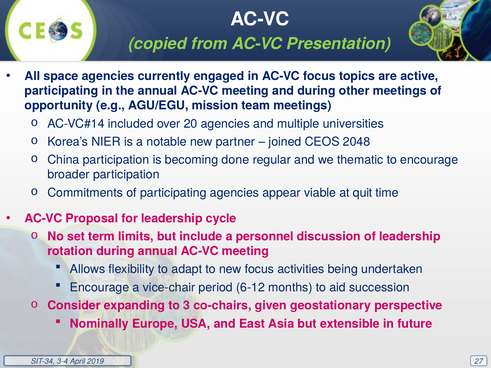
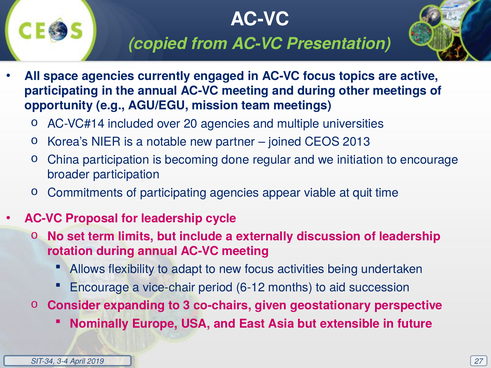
2048: 2048 -> 2013
thematic: thematic -> initiation
personnel: personnel -> externally
